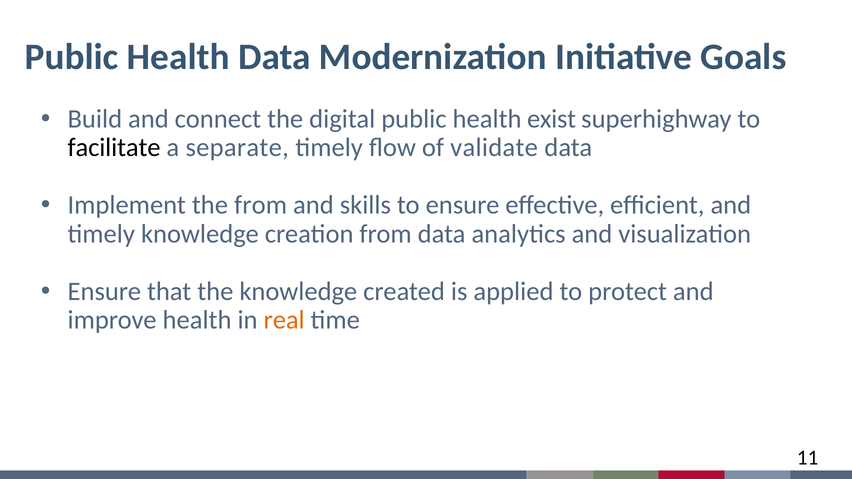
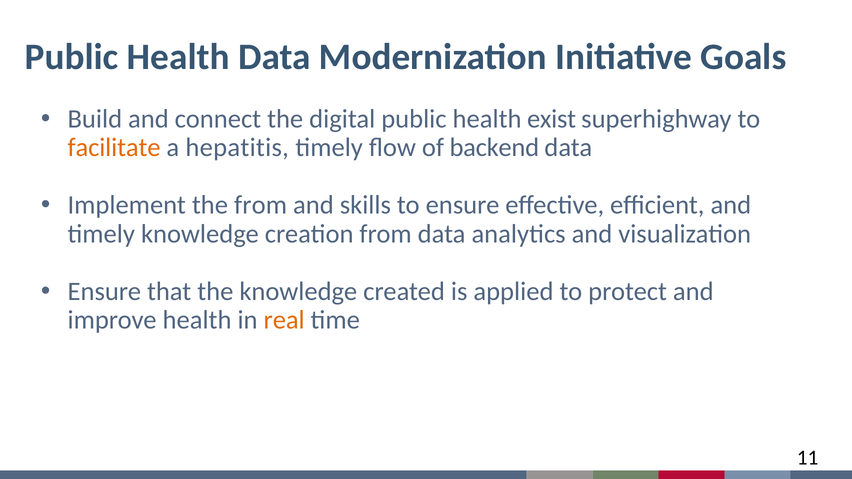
facilitate colour: black -> orange
separate: separate -> hepatitis
validate: validate -> backend
